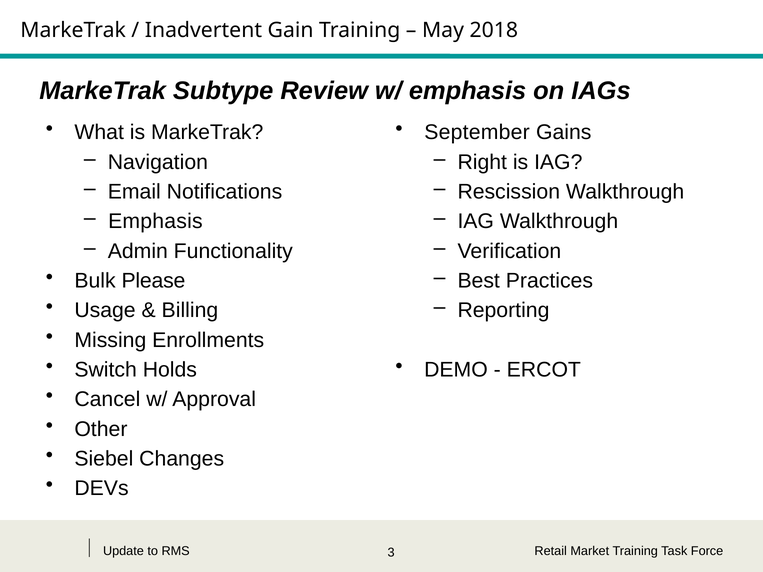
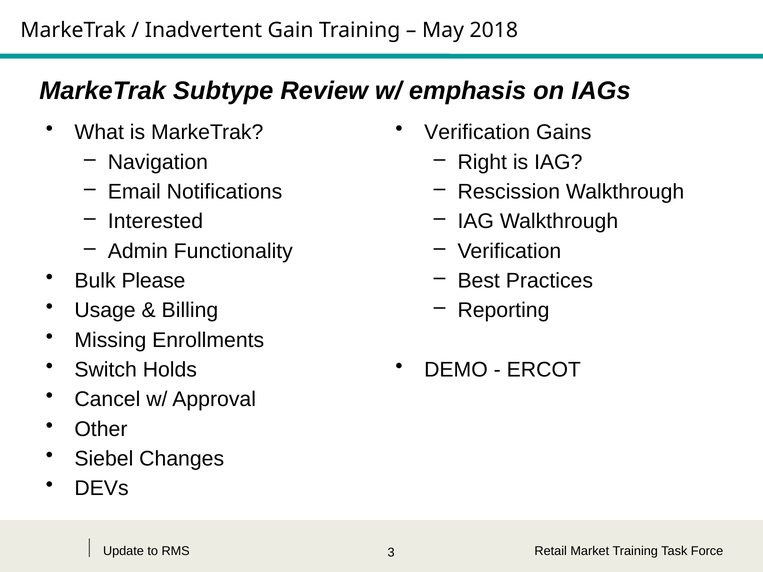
September at (477, 132): September -> Verification
Emphasis at (155, 222): Emphasis -> Interested
